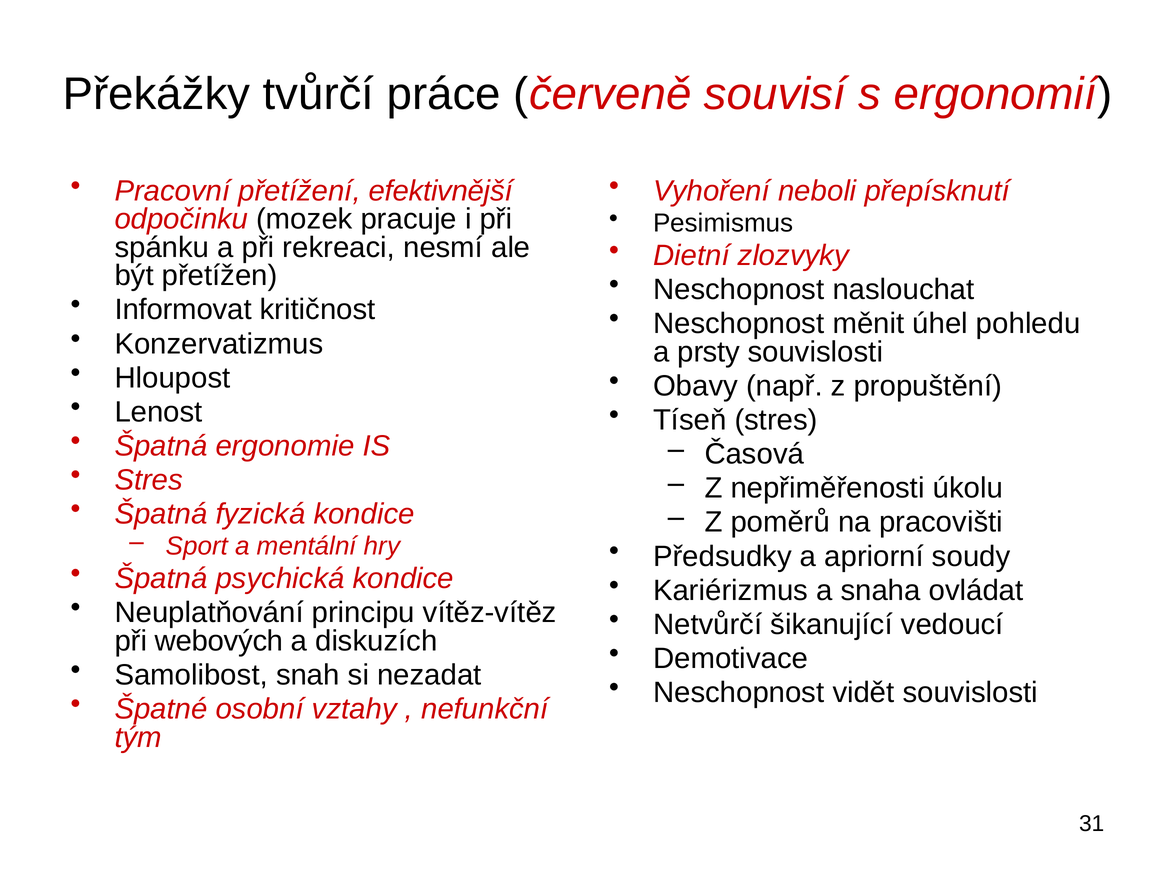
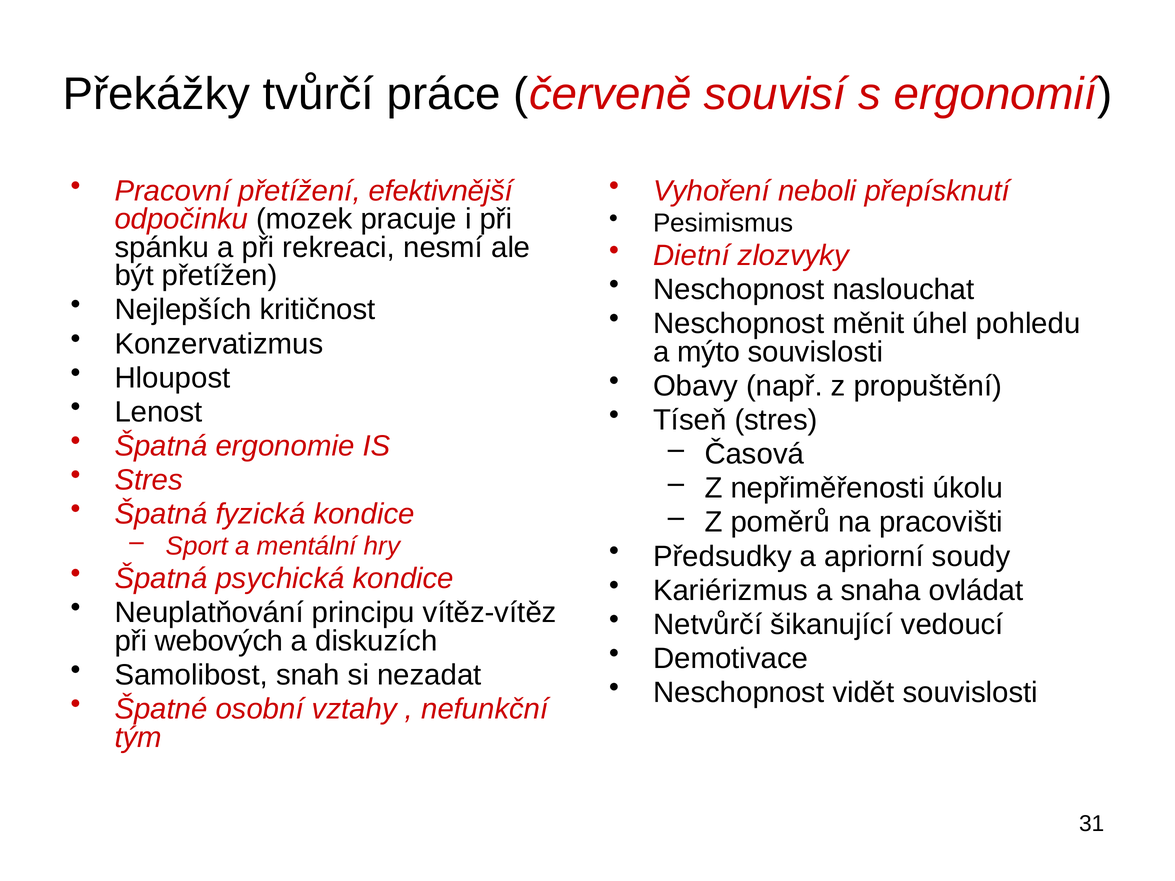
Informovat: Informovat -> Nejlepších
prsty: prsty -> mýto
